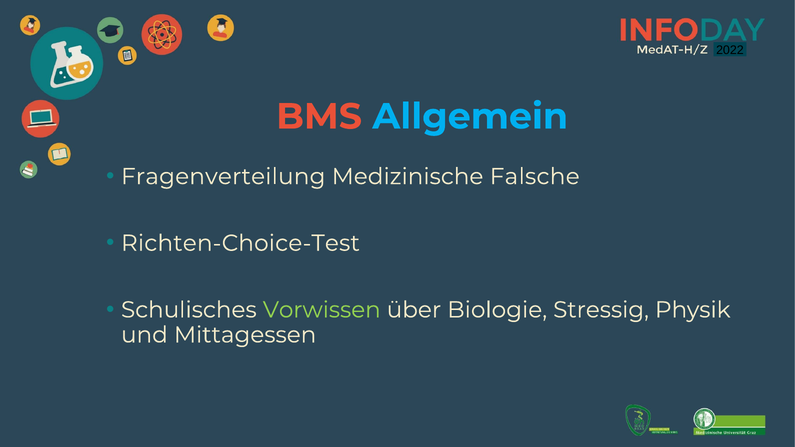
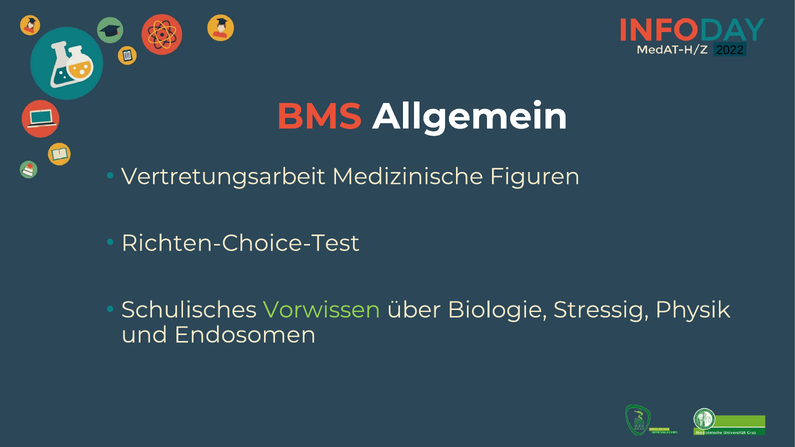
Allgemein colour: light blue -> white
Fragenverteilung: Fragenverteilung -> Vertretungsarbeit
Falsche: Falsche -> Figuren
Mittagessen: Mittagessen -> Endosomen
